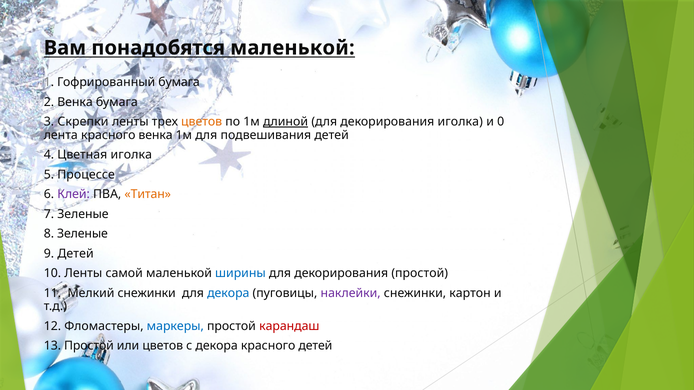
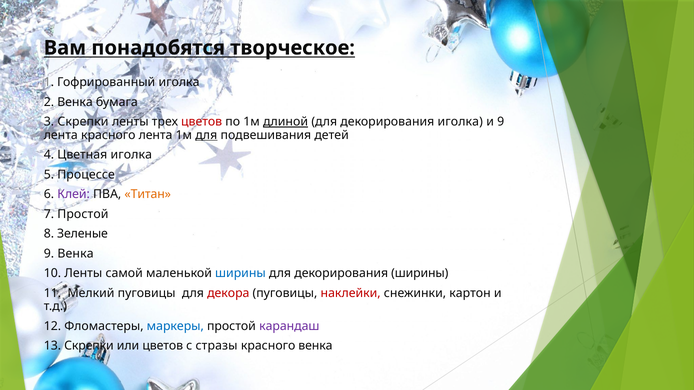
понадобятся маленькой: маленькой -> творческое
Гофрированный бумага: бумага -> иголка
цветов at (202, 122) colour: orange -> red
и 0: 0 -> 9
красного венка: венка -> лента
для at (206, 135) underline: none -> present
7 Зеленые: Зеленые -> Простой
9 Детей: Детей -> Венка
декорирования простой: простой -> ширины
Мелкий снежинки: снежинки -> пуговицы
декора at (228, 293) colour: blue -> red
наклейки colour: purple -> red
карандаш colour: red -> purple
13 Простой: Простой -> Скрепки
с декора: декора -> стразы
красного детей: детей -> венка
